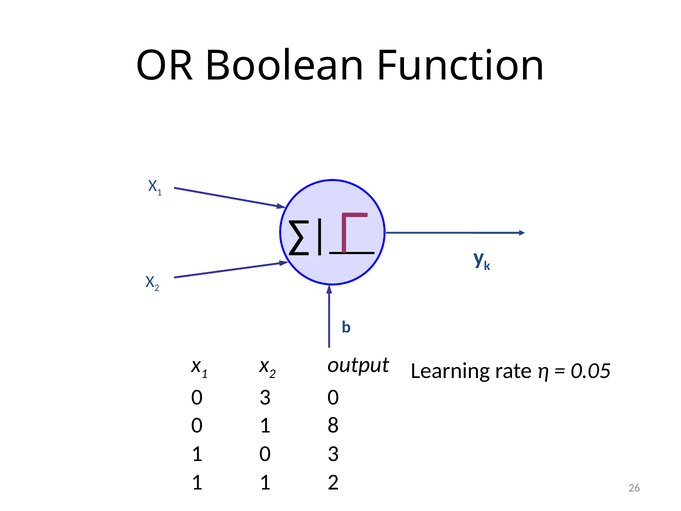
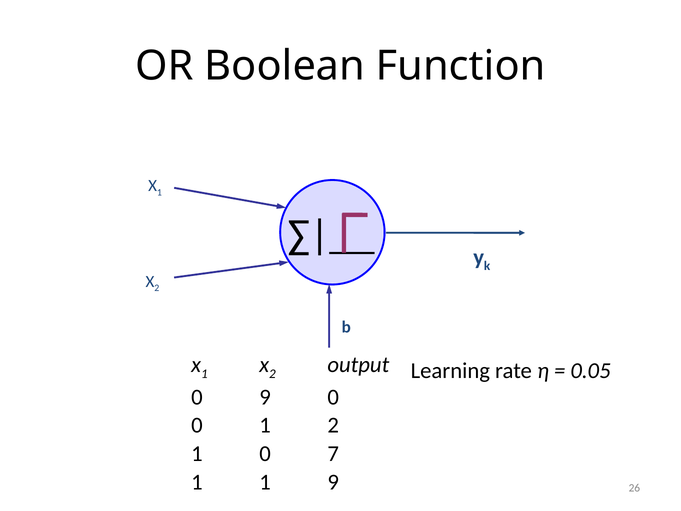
3 at (265, 397): 3 -> 9
1 8: 8 -> 2
1 0 3: 3 -> 7
1 2: 2 -> 9
